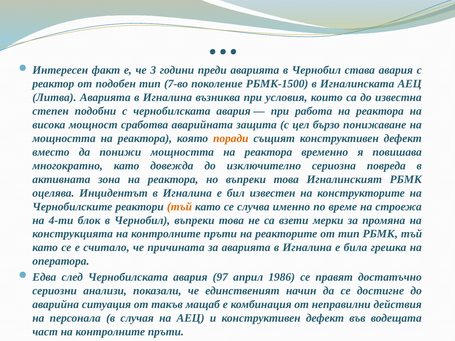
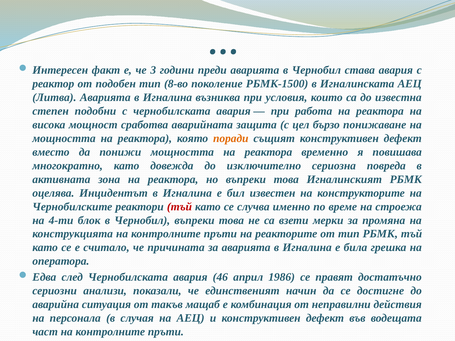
7-во: 7-во -> 8-во
тъй at (179, 207) colour: orange -> red
97: 97 -> 46
